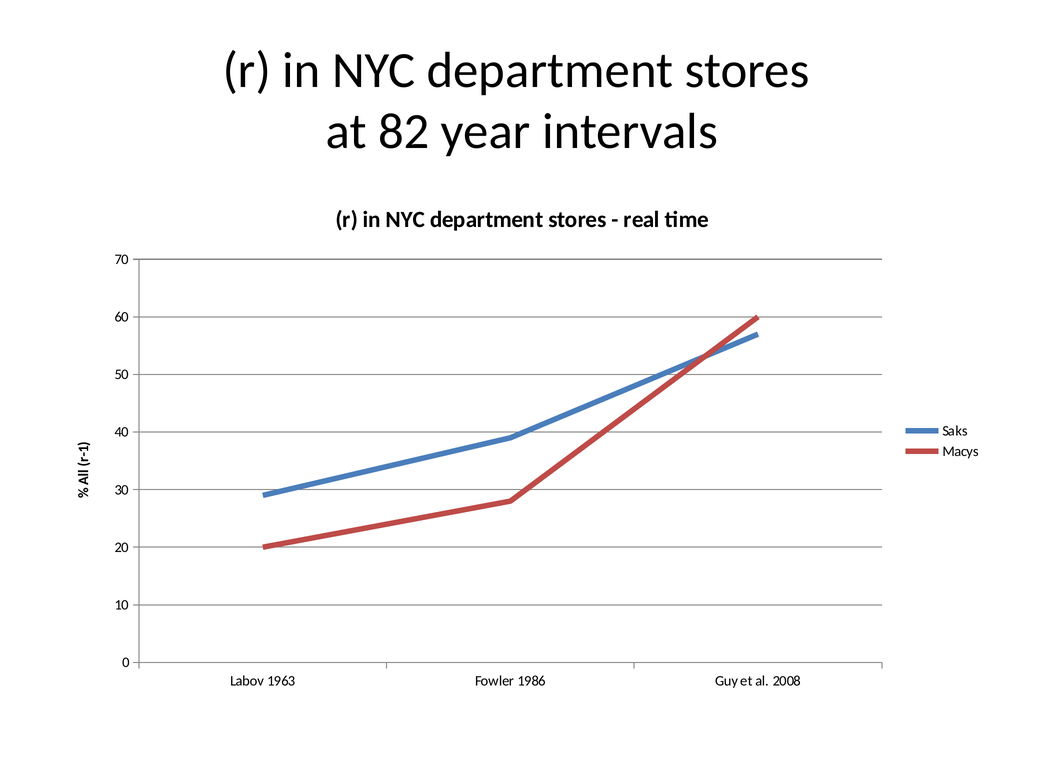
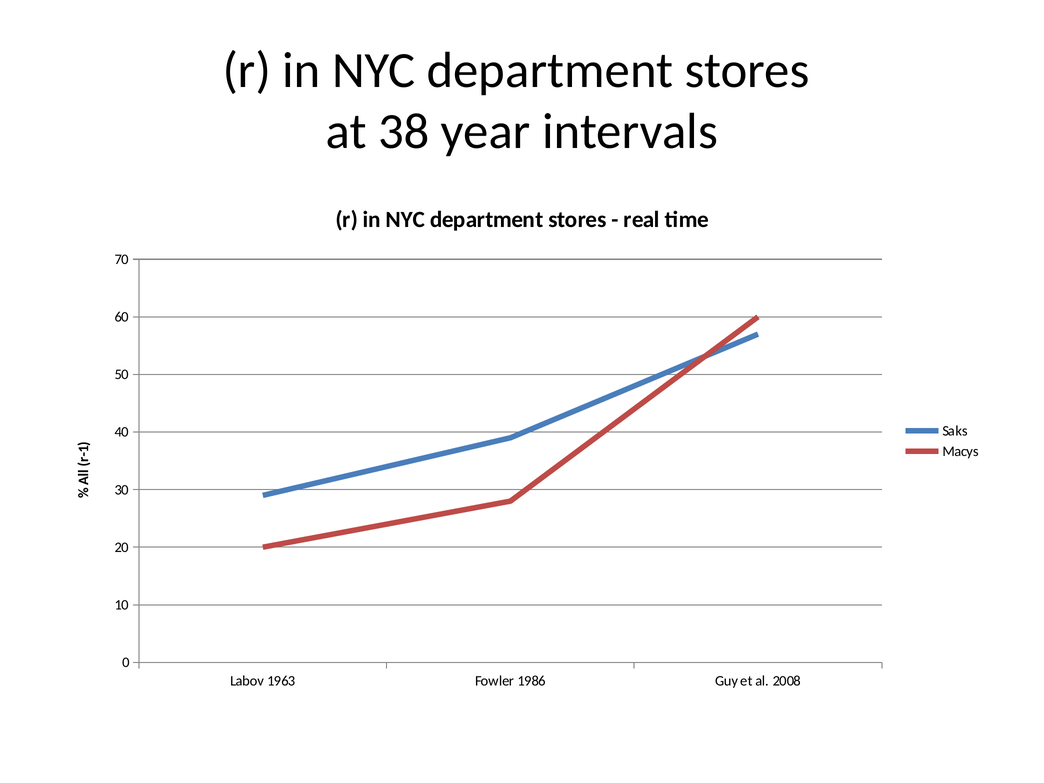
82: 82 -> 38
